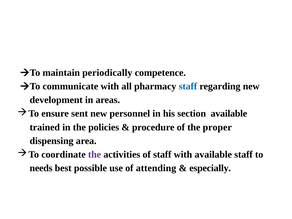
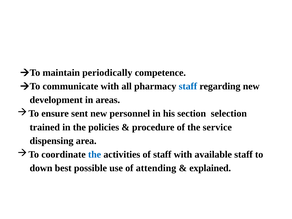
section available: available -> selection
proper: proper -> service
the at (95, 154) colour: purple -> blue
needs: needs -> down
especially: especially -> explained
